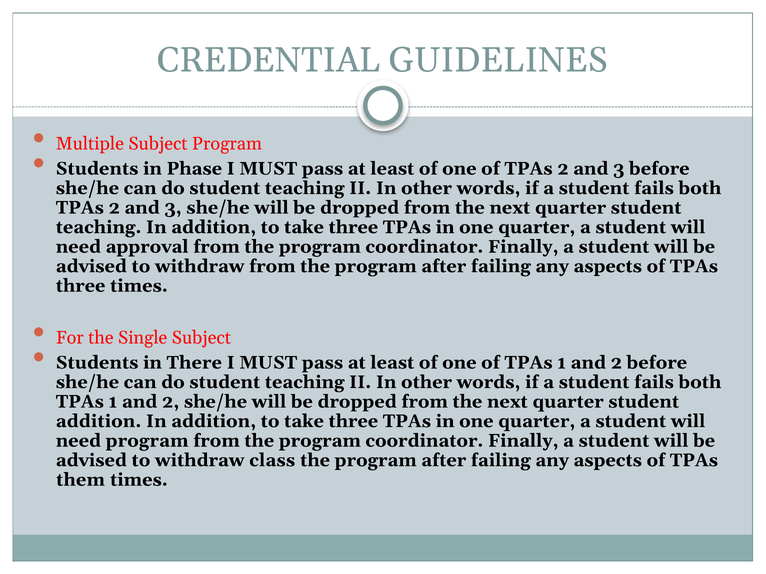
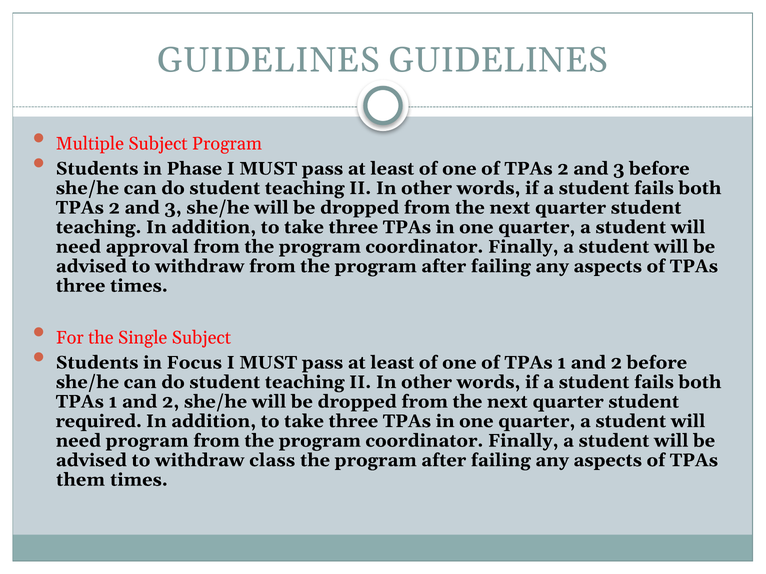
CREDENTIAL at (269, 60): CREDENTIAL -> GUIDELINES
There: There -> Focus
addition at (99, 422): addition -> required
